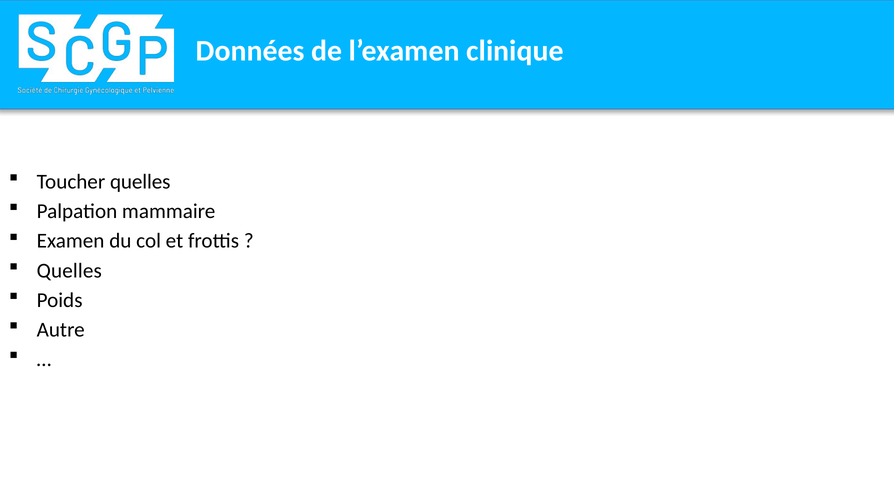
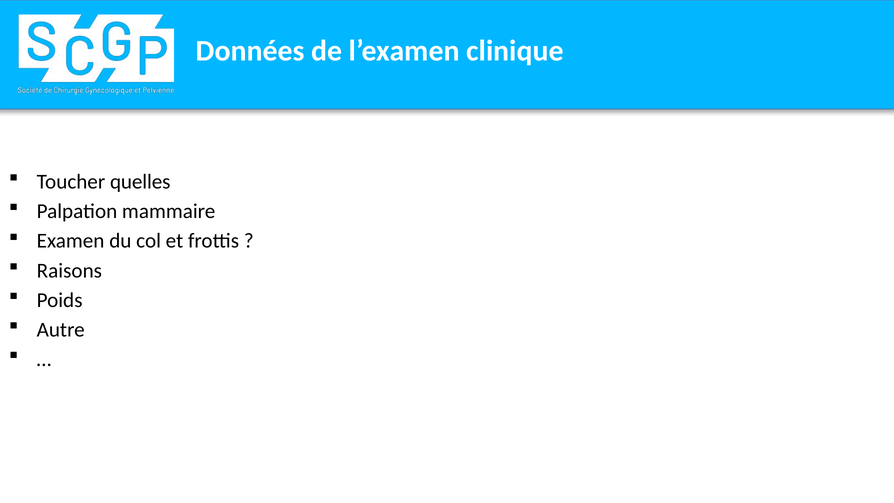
Quelles at (69, 270): Quelles -> Raisons
